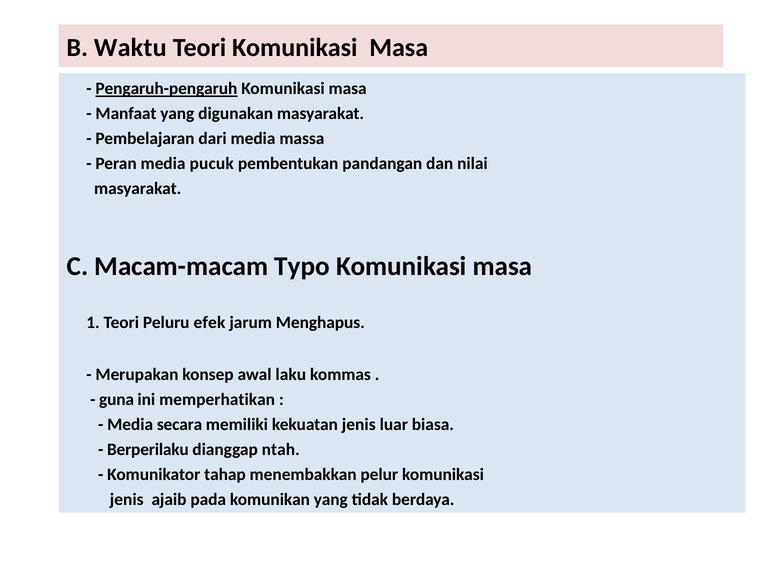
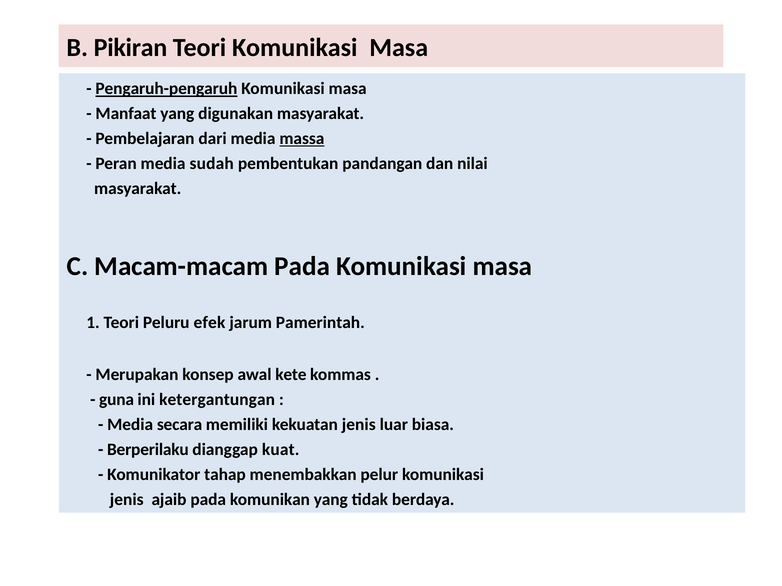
Waktu: Waktu -> Pikiran
massa underline: none -> present
pucuk: pucuk -> sudah
Macam-macam Typo: Typo -> Pada
Menghapus: Menghapus -> Pamerintah
laku: laku -> kete
memperhatikan: memperhatikan -> ketergantungan
ntah: ntah -> kuat
